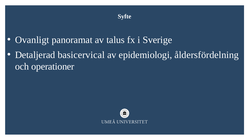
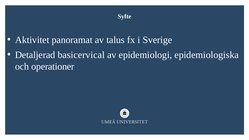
Ovanligt: Ovanligt -> Aktivitet
åldersfördelning: åldersfördelning -> epidemiologiska
